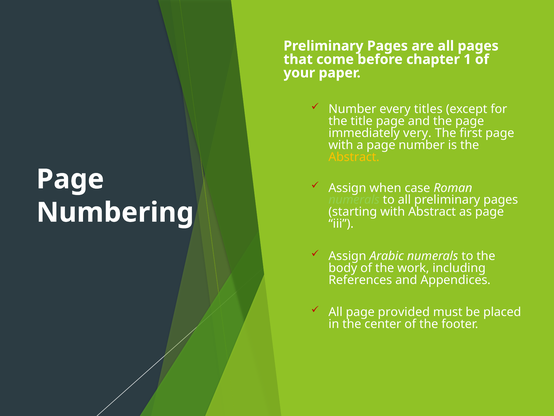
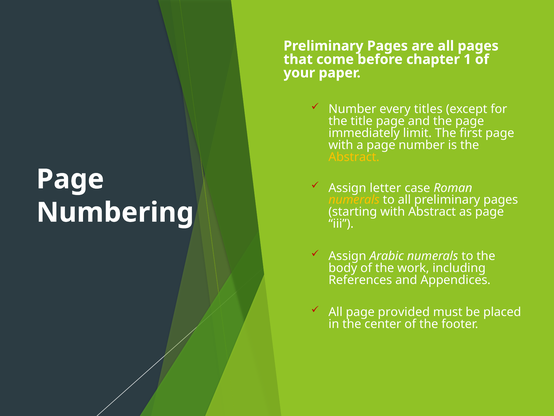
very: very -> limit
when: when -> letter
numerals at (354, 200) colour: light green -> yellow
